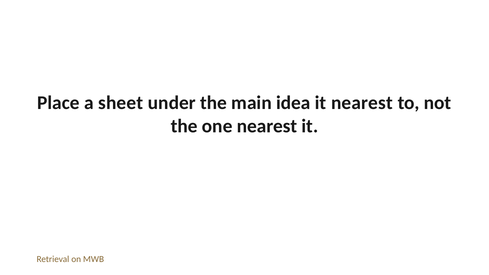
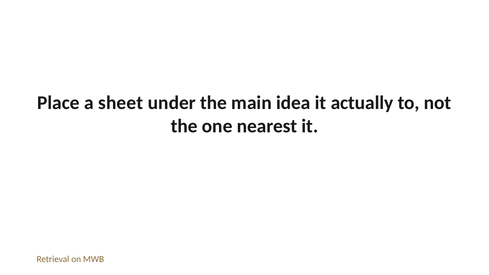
it nearest: nearest -> actually
